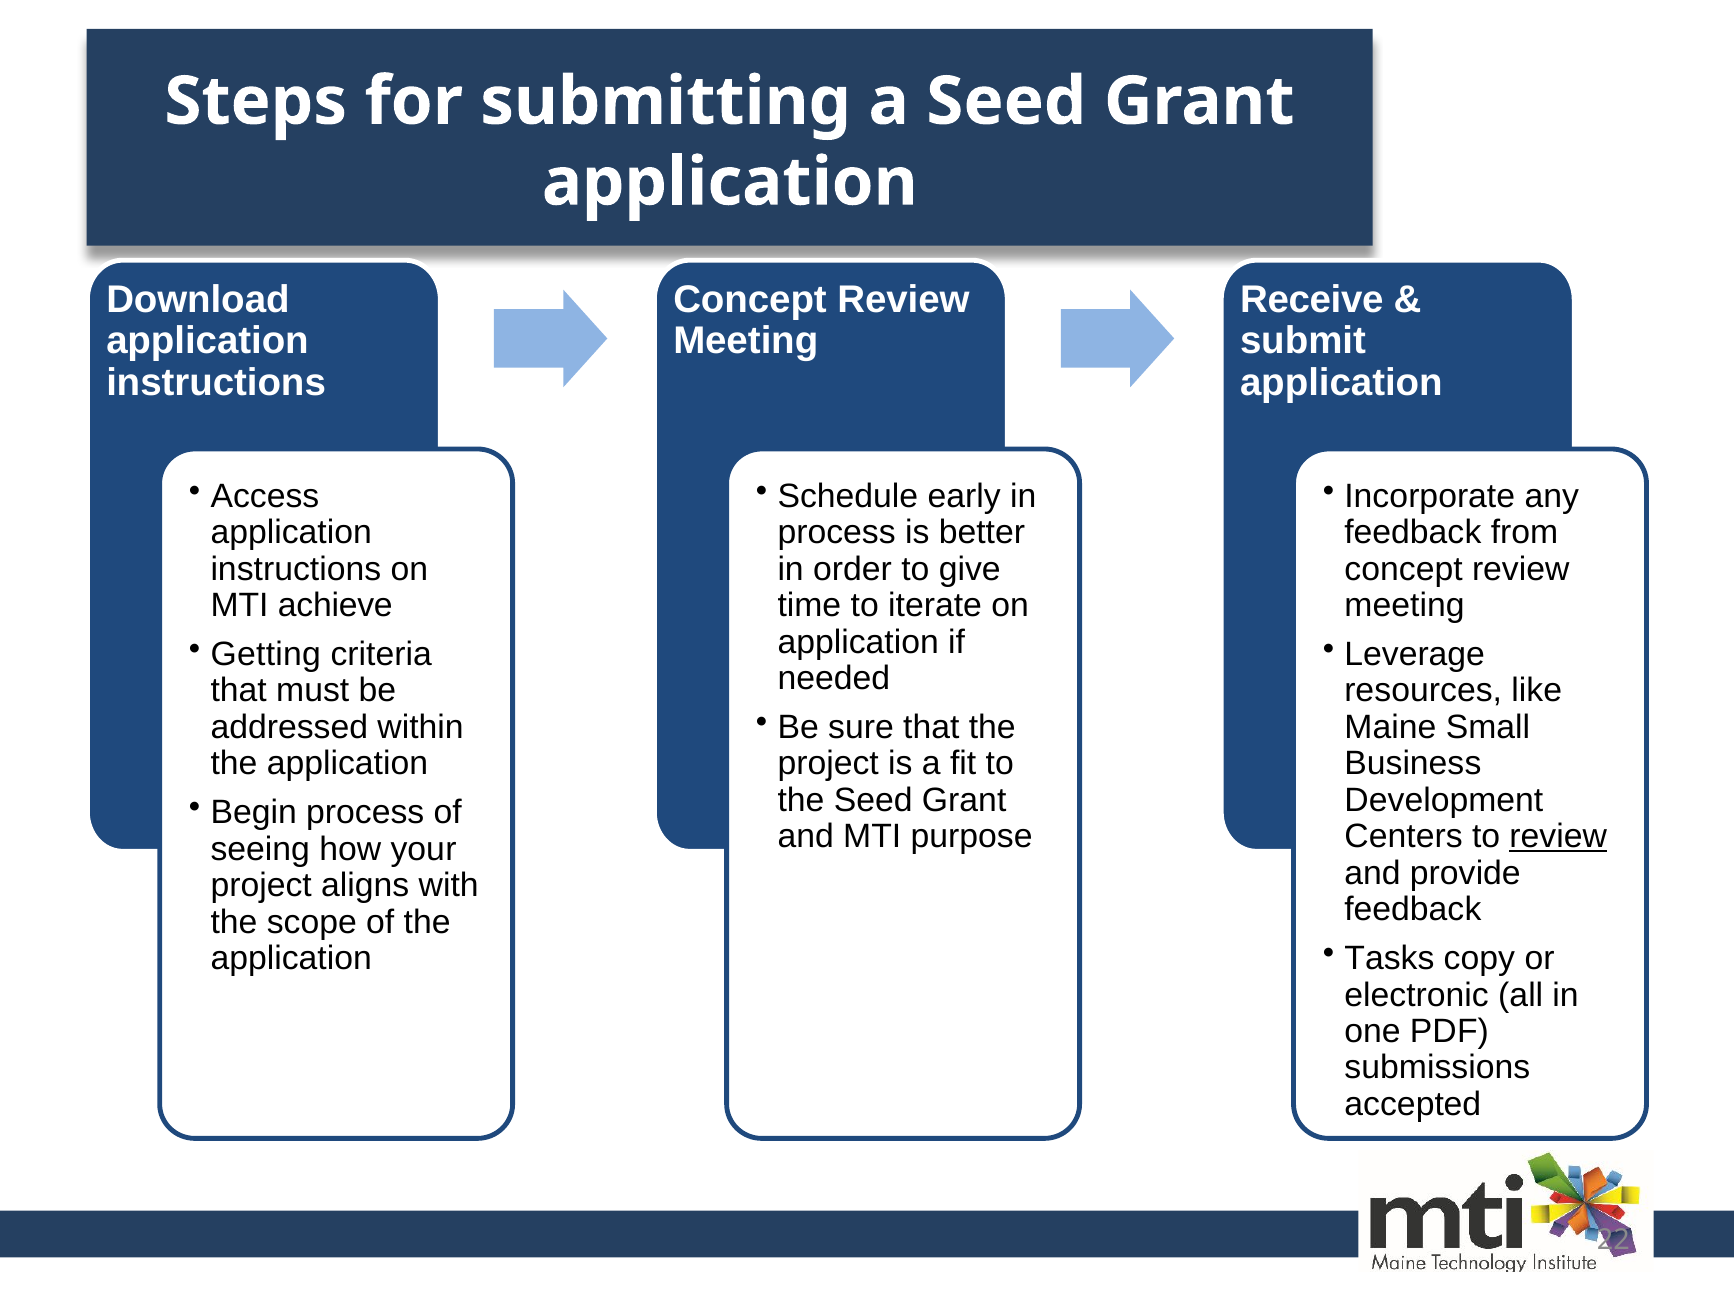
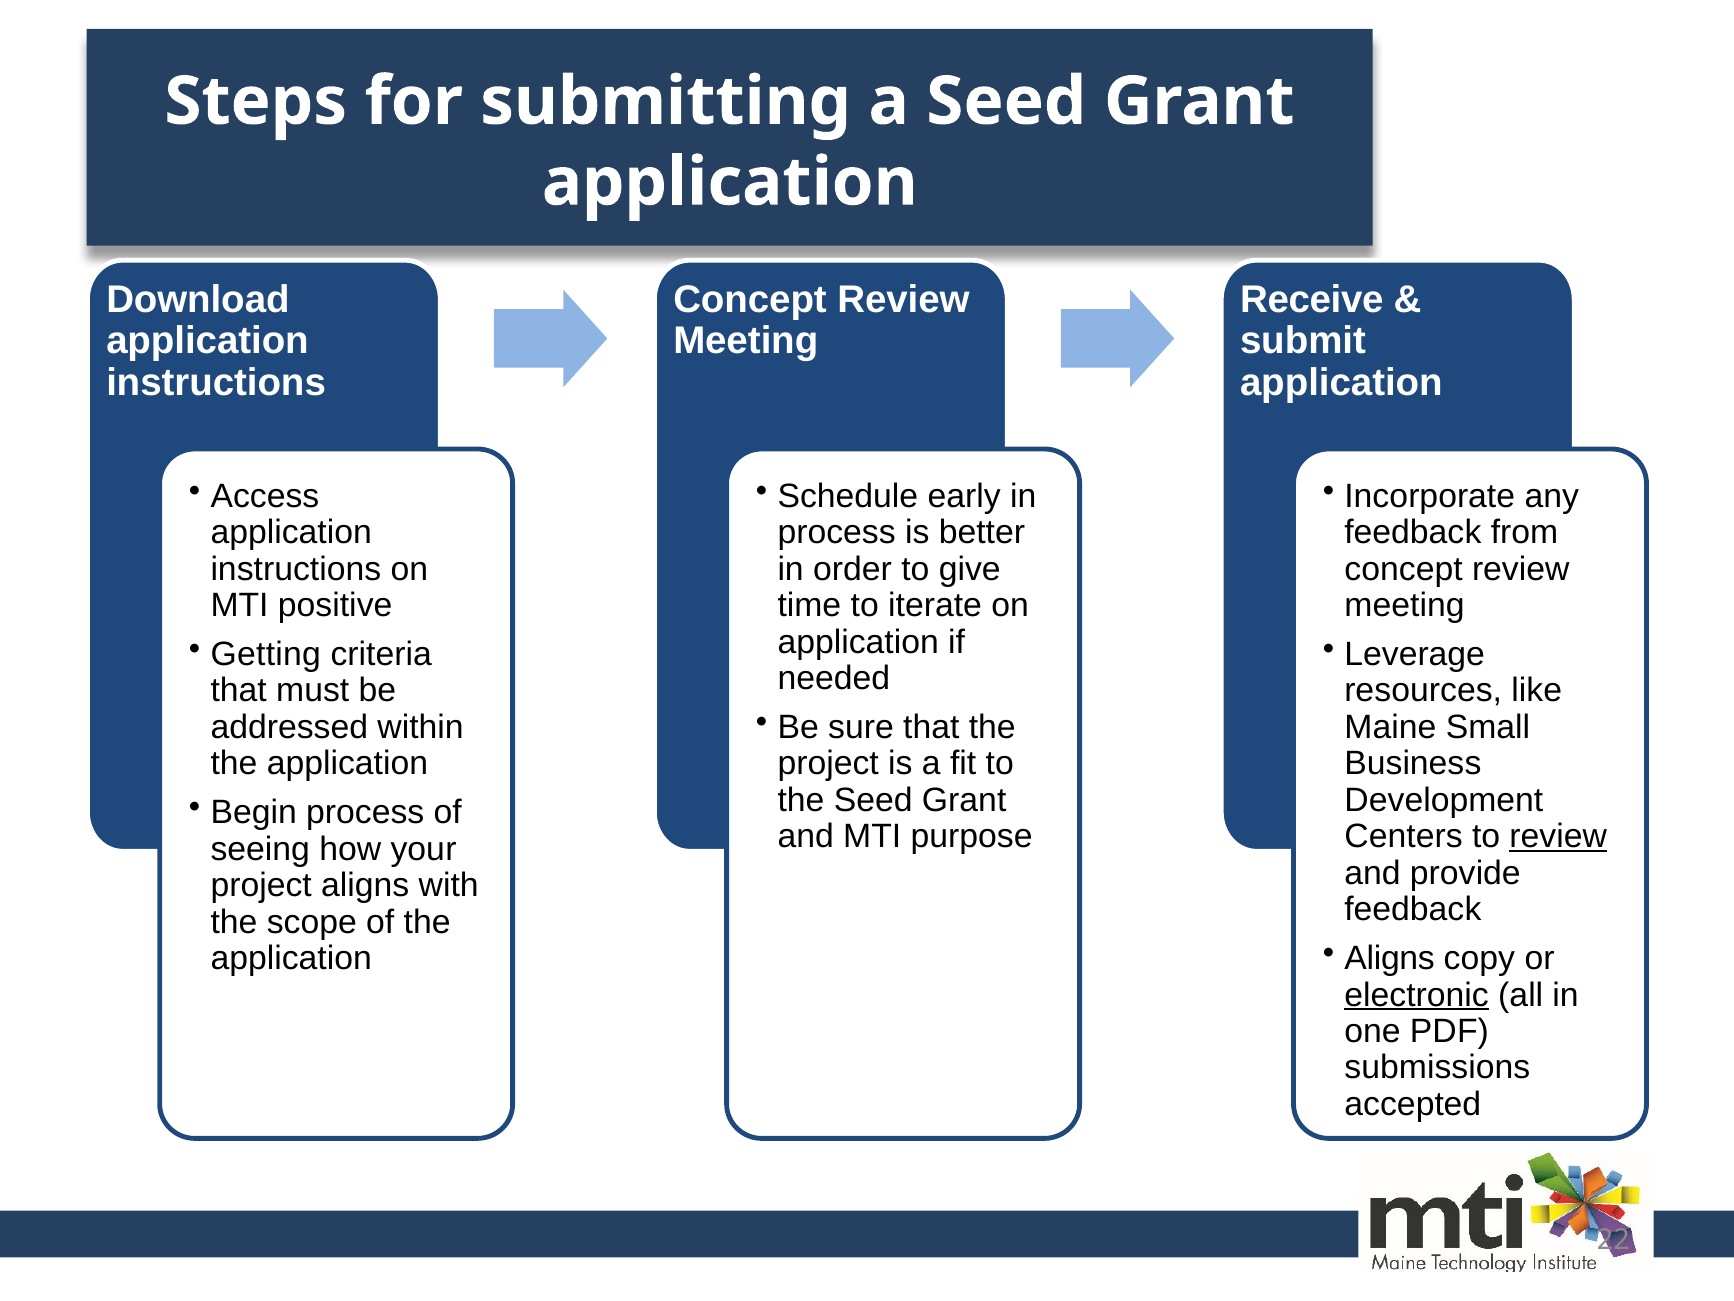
achieve: achieve -> positive
Tasks at (1389, 958): Tasks -> Aligns
electronic underline: none -> present
